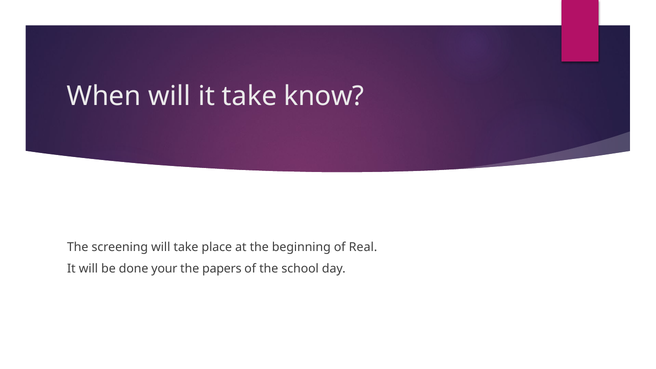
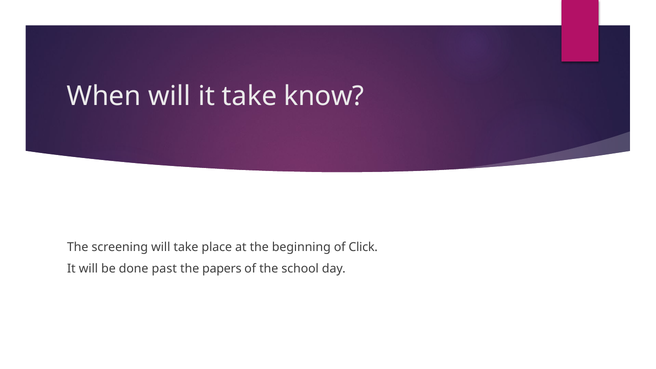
Real: Real -> Click
your: your -> past
